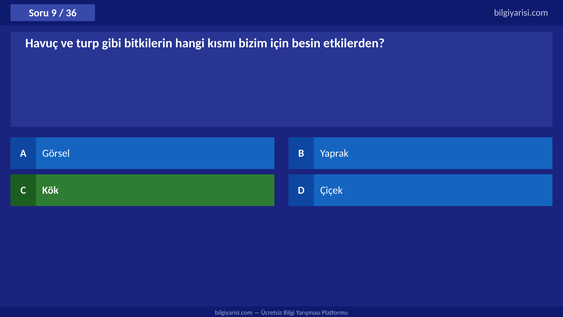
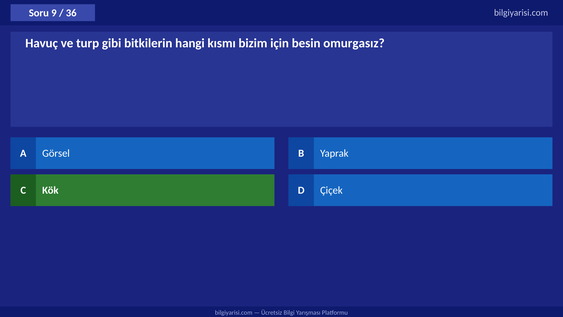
etkilerden: etkilerden -> omurgasız
